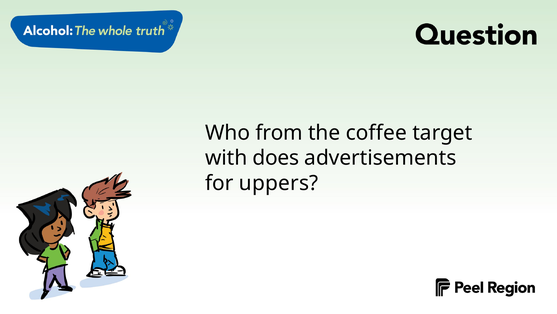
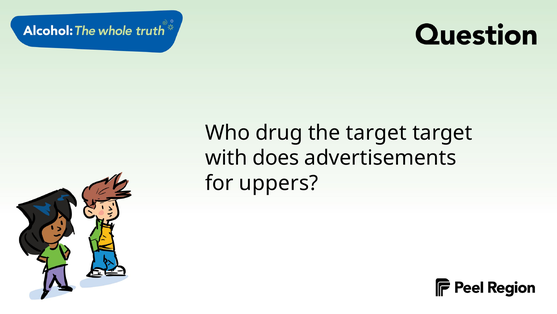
from: from -> drug
the coffee: coffee -> target
